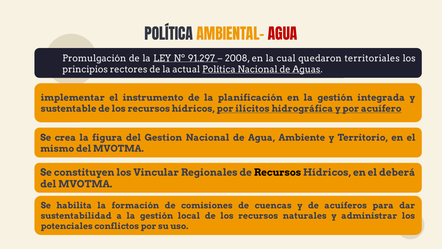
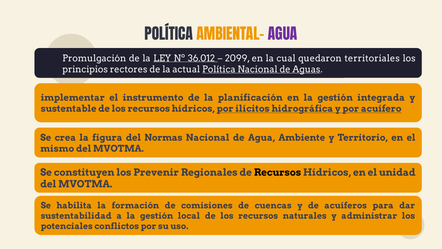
AGUA at (283, 35) colour: red -> purple
91.297: 91.297 -> 36.012
2008: 2008 -> 2099
Gestion: Gestion -> Normas
Vincular: Vincular -> Prevenir
deberá: deberá -> unidad
